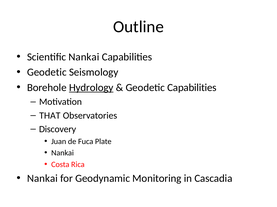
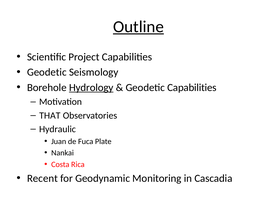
Outline underline: none -> present
Scientific Nankai: Nankai -> Project
Discovery: Discovery -> Hydraulic
Nankai at (42, 179): Nankai -> Recent
